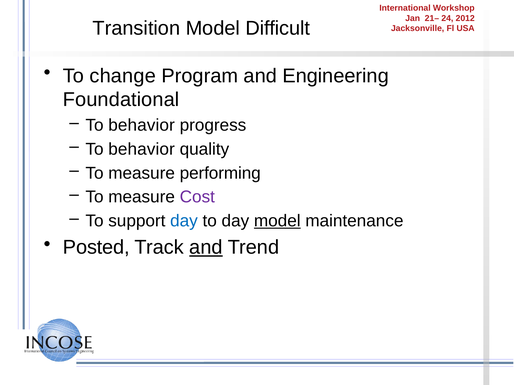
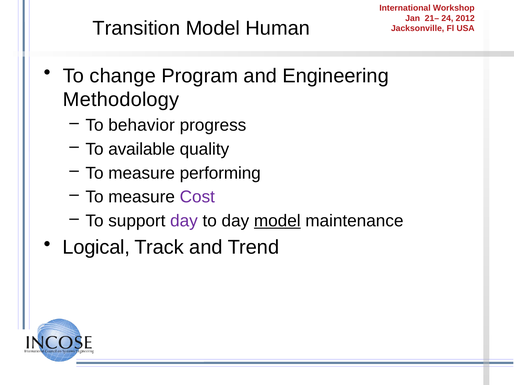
Difficult: Difficult -> Human
Foundational: Foundational -> Methodology
behavior at (142, 149): behavior -> available
day at (184, 221) colour: blue -> purple
Posted: Posted -> Logical
and at (206, 248) underline: present -> none
